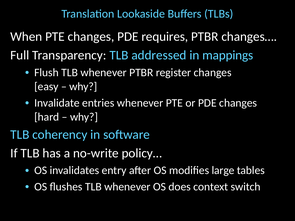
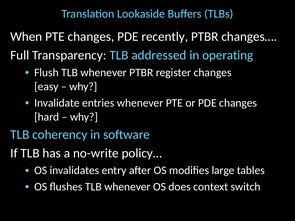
requires: requires -> recently
mappings: mappings -> operating
